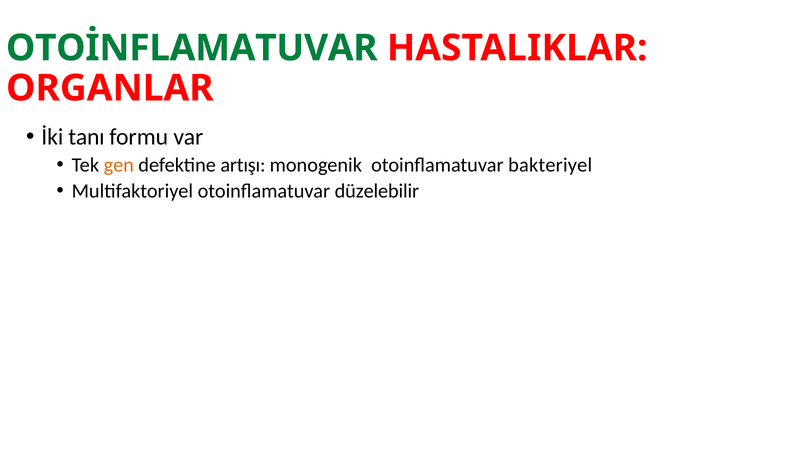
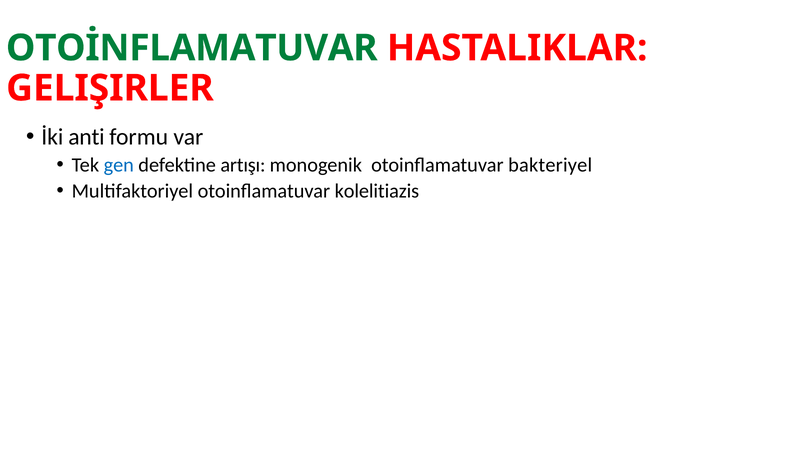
ORGANLAR: ORGANLAR -> GELIŞIRLER
tanı: tanı -> anti
gen colour: orange -> blue
düzelebilir: düzelebilir -> kolelitiazis
